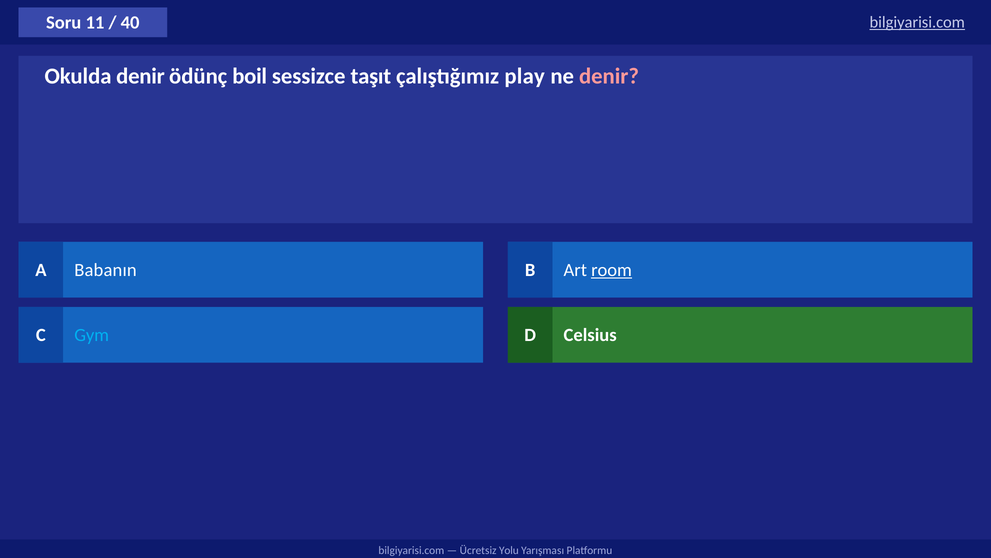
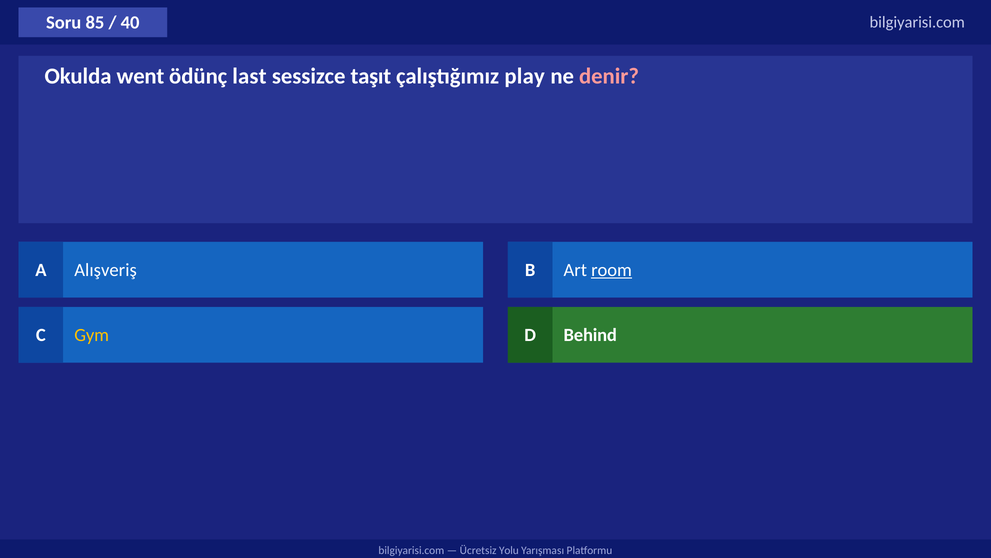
11: 11 -> 85
bilgiyarisi.com at (917, 22) underline: present -> none
Okulda denir: denir -> went
boil: boil -> last
Babanın: Babanın -> Alışveriş
Gym colour: light blue -> yellow
Celsius: Celsius -> Behind
